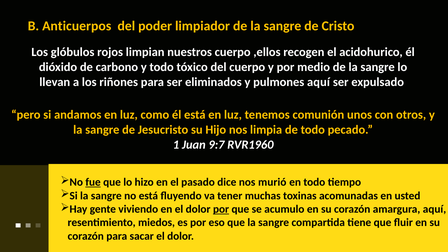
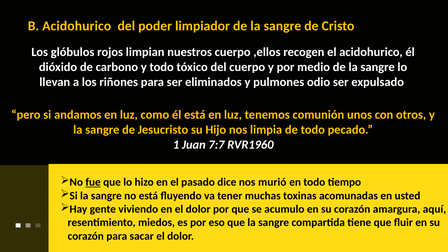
B Anticuerpos: Anticuerpos -> Acidohurico
pulmones aquí: aquí -> odio
9:7: 9:7 -> 7:7
por at (221, 209) underline: present -> none
